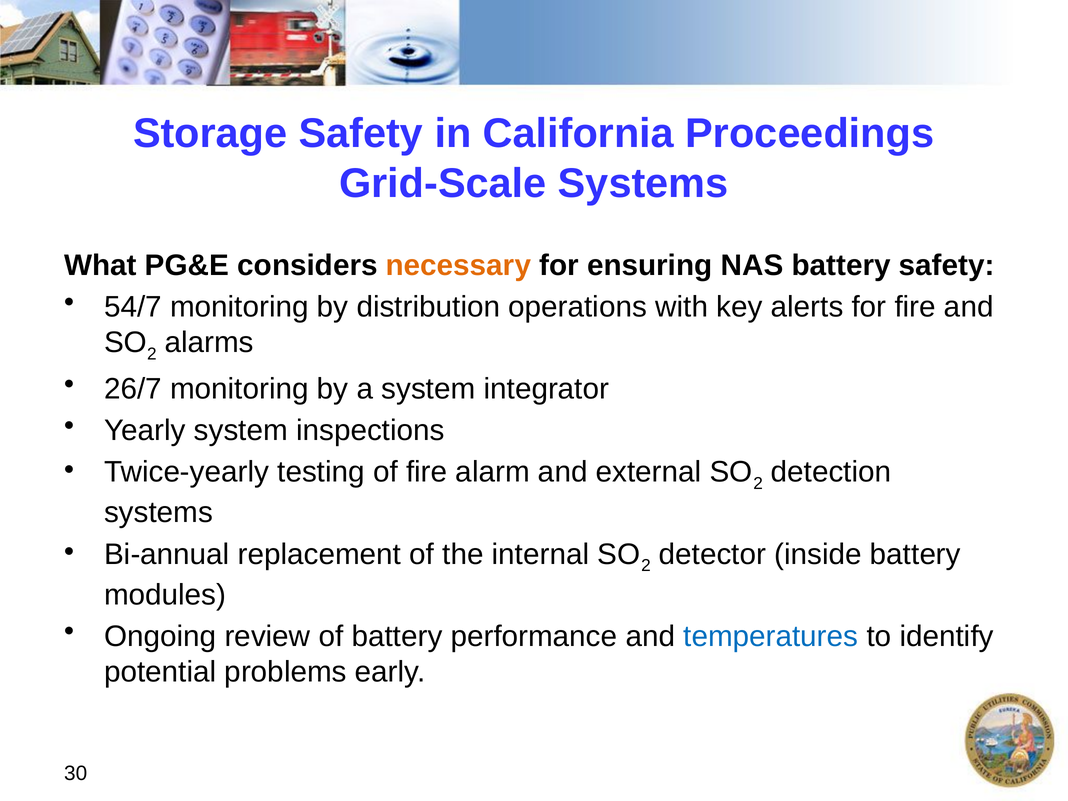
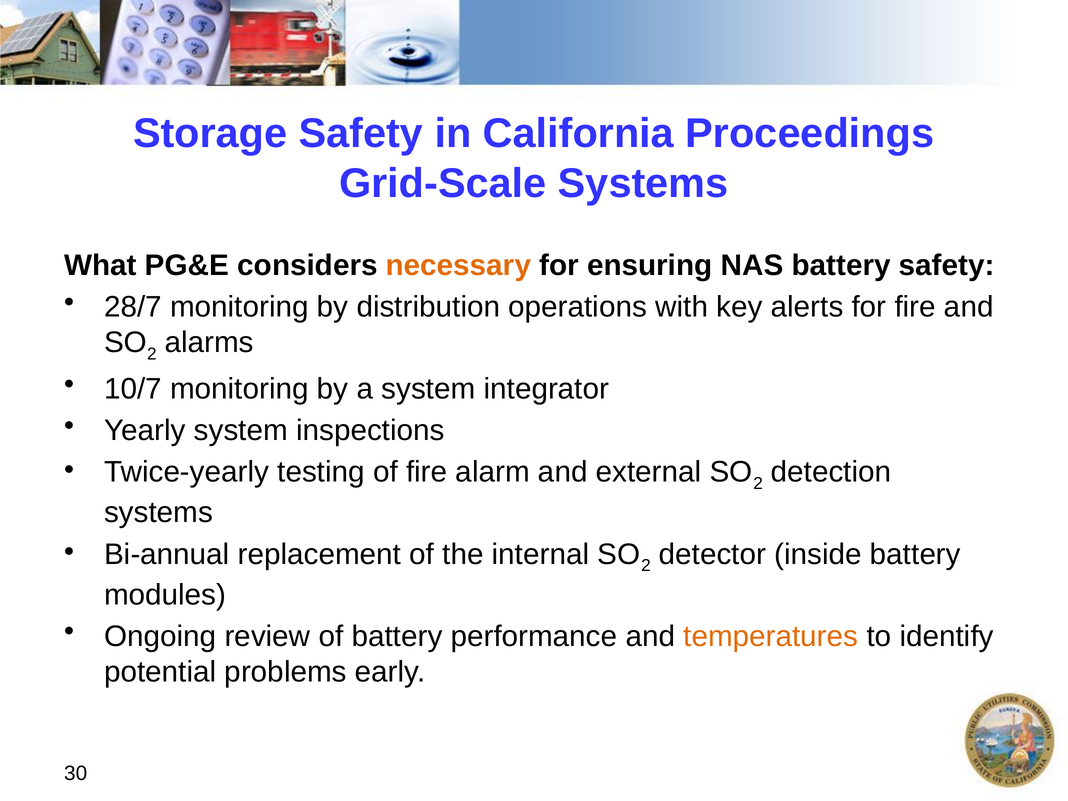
54/7: 54/7 -> 28/7
26/7: 26/7 -> 10/7
temperatures colour: blue -> orange
